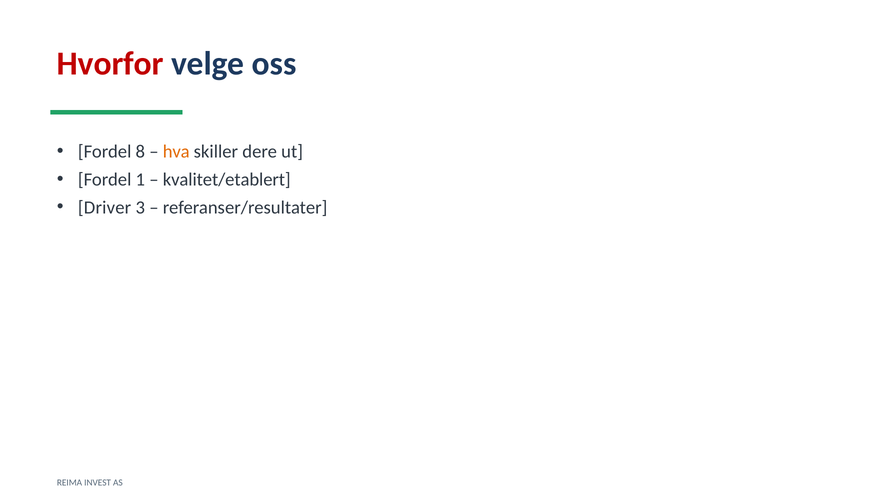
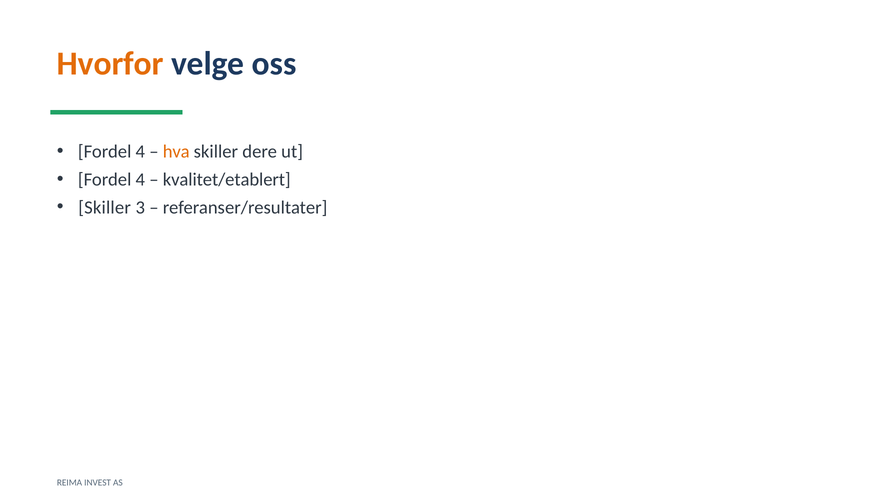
Hvorfor colour: red -> orange
8 at (140, 152): 8 -> 4
1 at (140, 180): 1 -> 4
Driver at (105, 208): Driver -> Skiller
